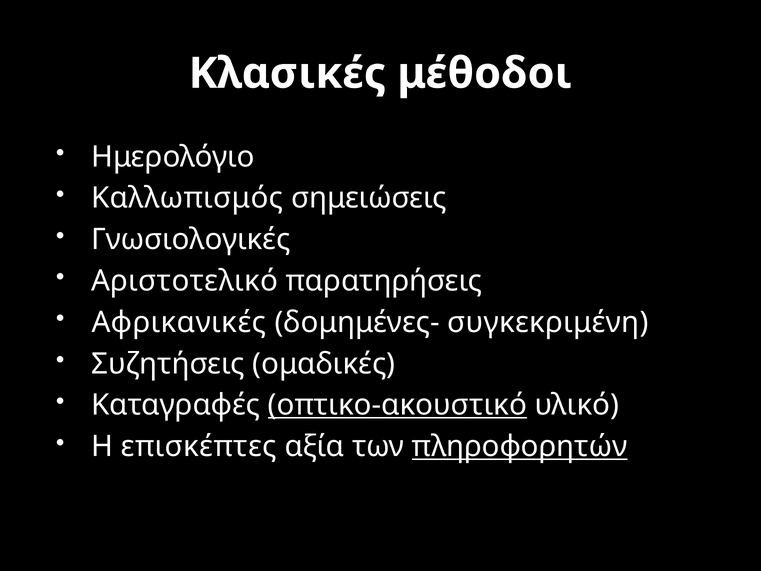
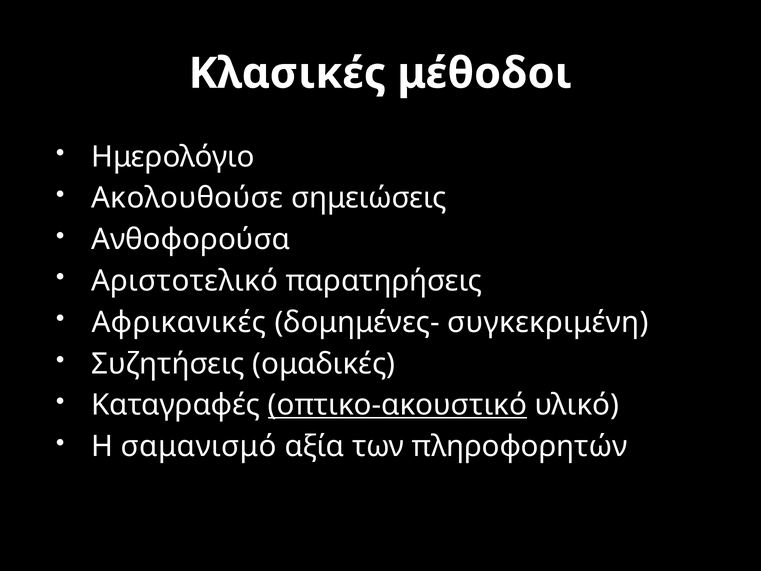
Καλλωπισμός: Καλλωπισμός -> Ακολουθούσε
Γνωσιολογικές: Γνωσιολογικές -> Ανθοφορούσα
επισκέπτες: επισκέπτες -> σαμανισμό
πληροφορητών underline: present -> none
